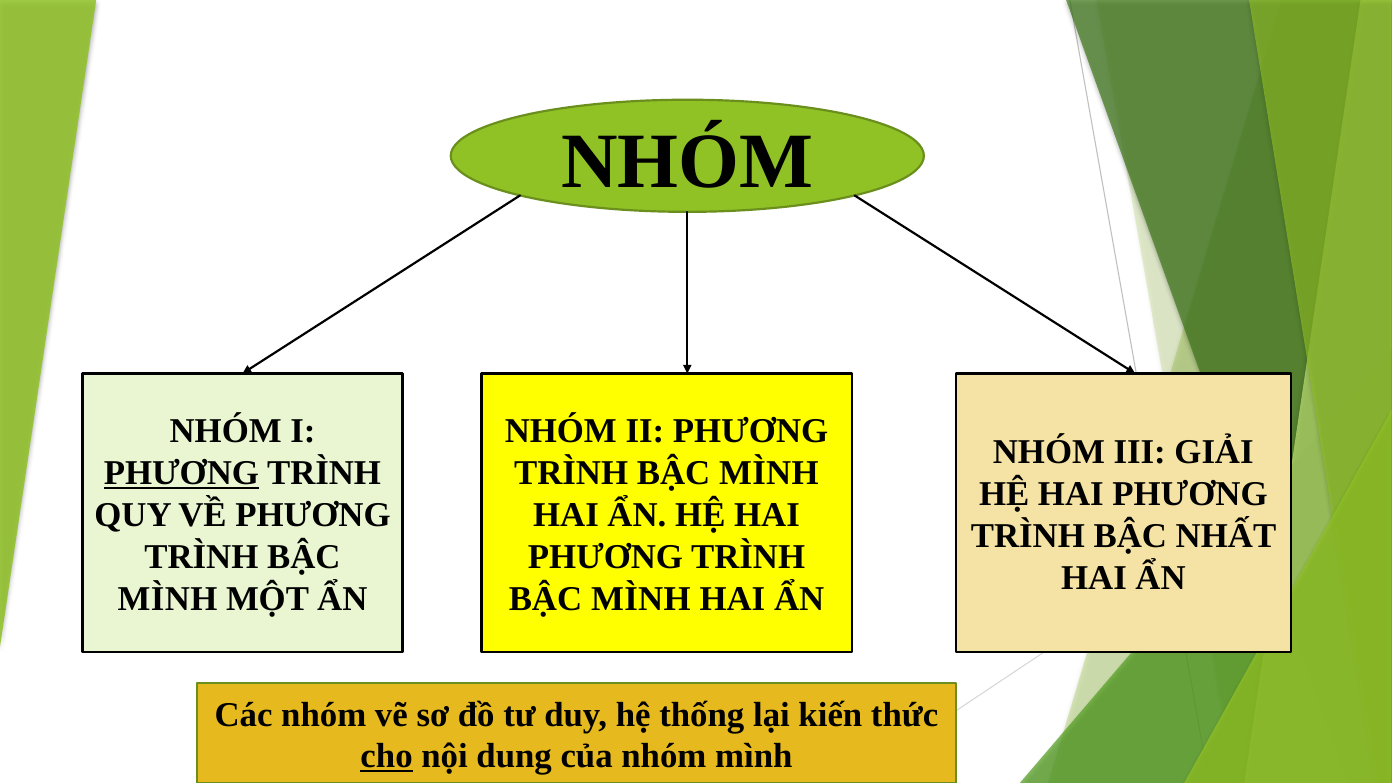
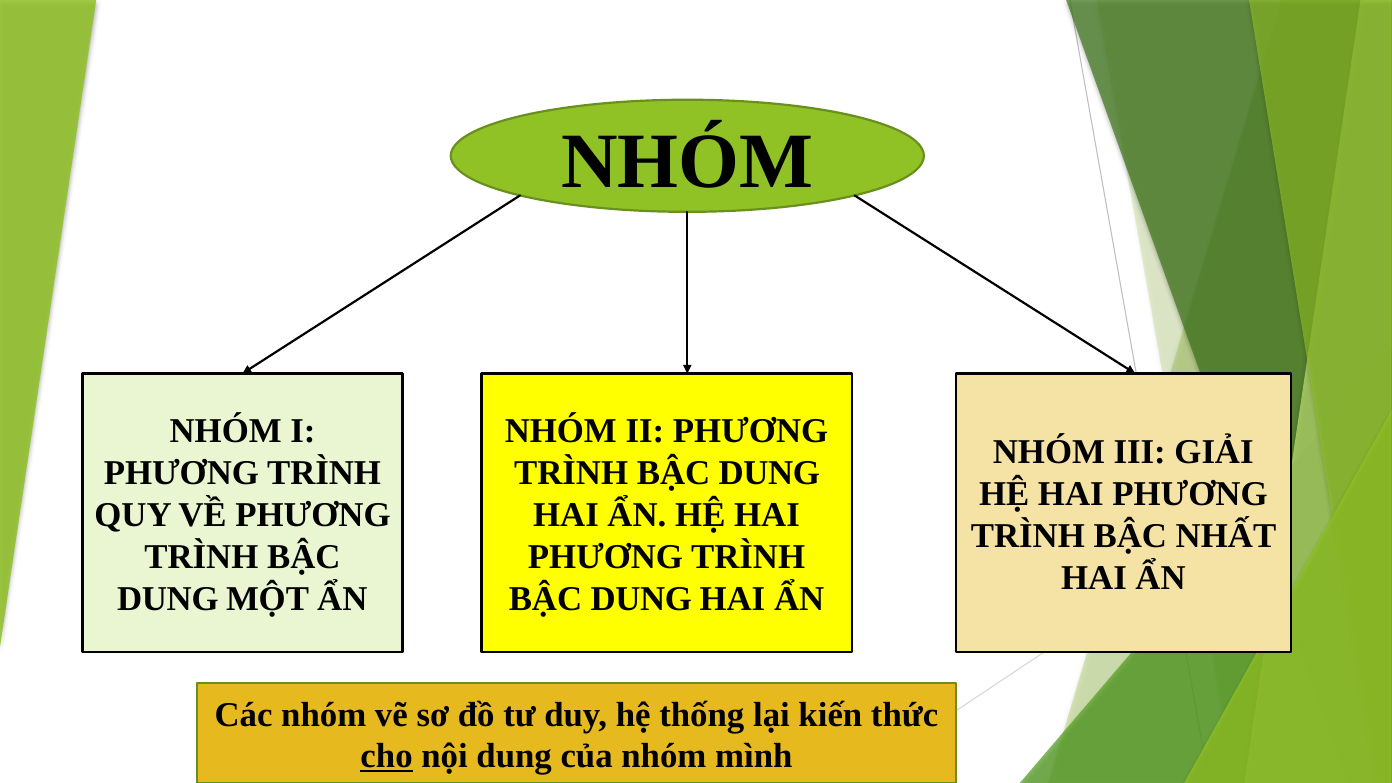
PHƯƠNG at (181, 473) underline: present -> none
MÌNH at (769, 473): MÌNH -> DUNG
MÌNH at (168, 599): MÌNH -> DUNG
MÌNH at (641, 599): MÌNH -> DUNG
